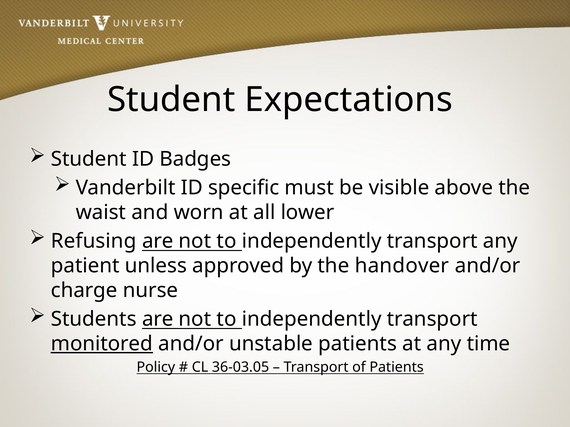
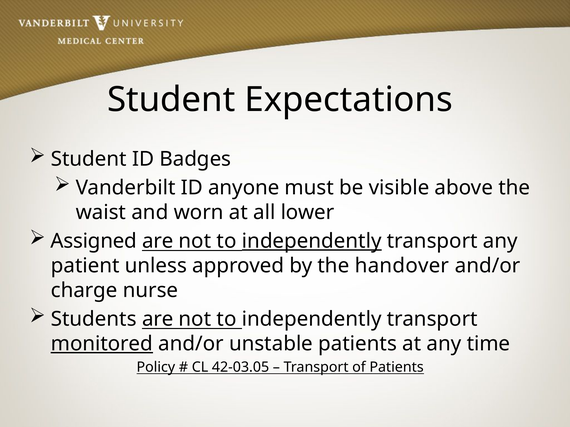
specific: specific -> anyone
Refusing: Refusing -> Assigned
independently at (312, 241) underline: none -> present
36-03.05: 36-03.05 -> 42-03.05
